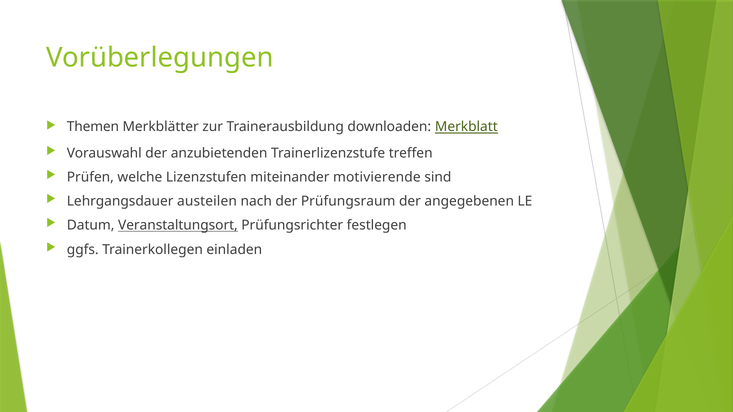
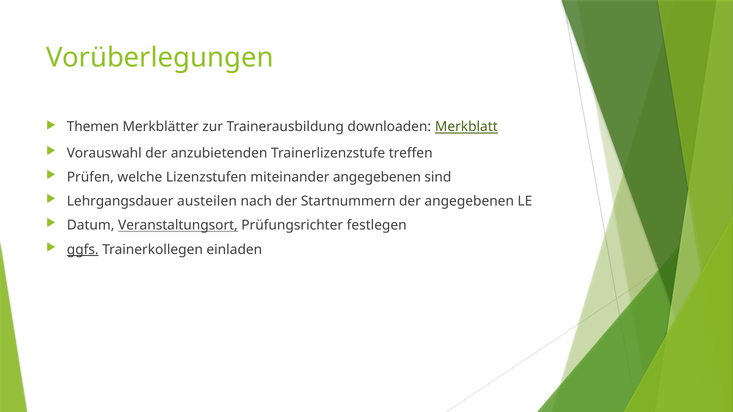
miteinander motivierende: motivierende -> angegebenen
Prüfungsraum: Prüfungsraum -> Startnummern
ggfs underline: none -> present
